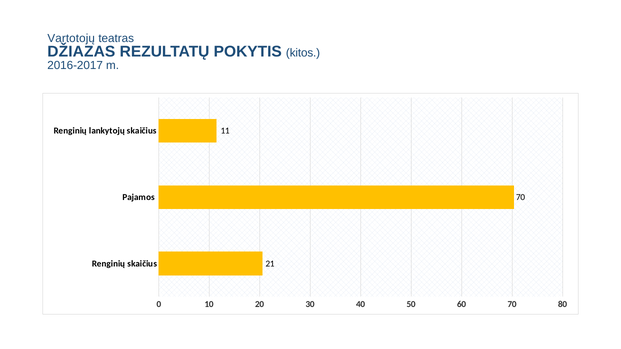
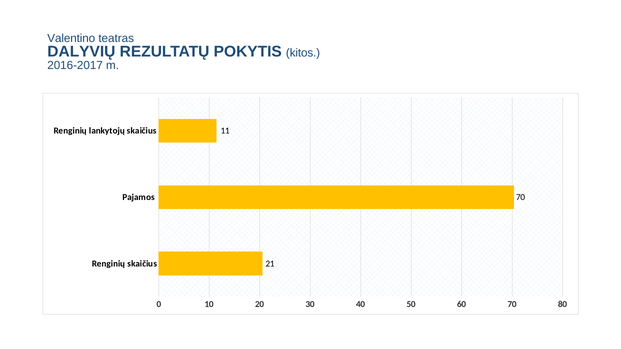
Vartotojų: Vartotojų -> Valentino
DŽIAZAS: DŽIAZAS -> DALYVIŲ
